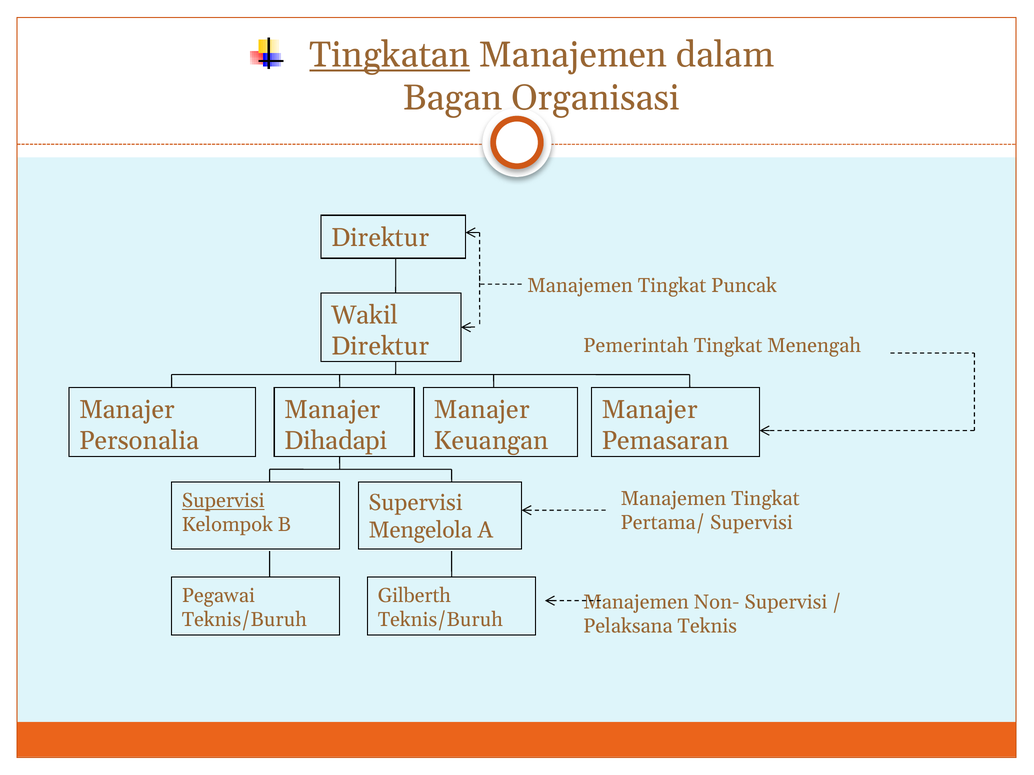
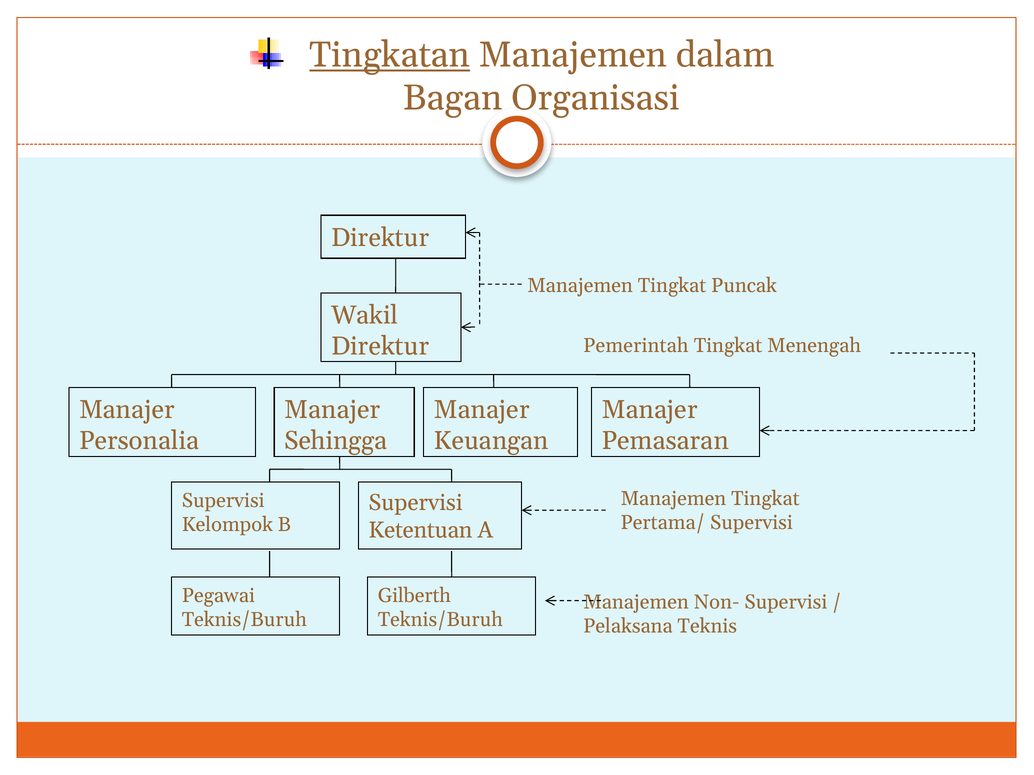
Dihadapi: Dihadapi -> Sehingga
Supervisi at (223, 501) underline: present -> none
Mengelola: Mengelola -> Ketentuan
